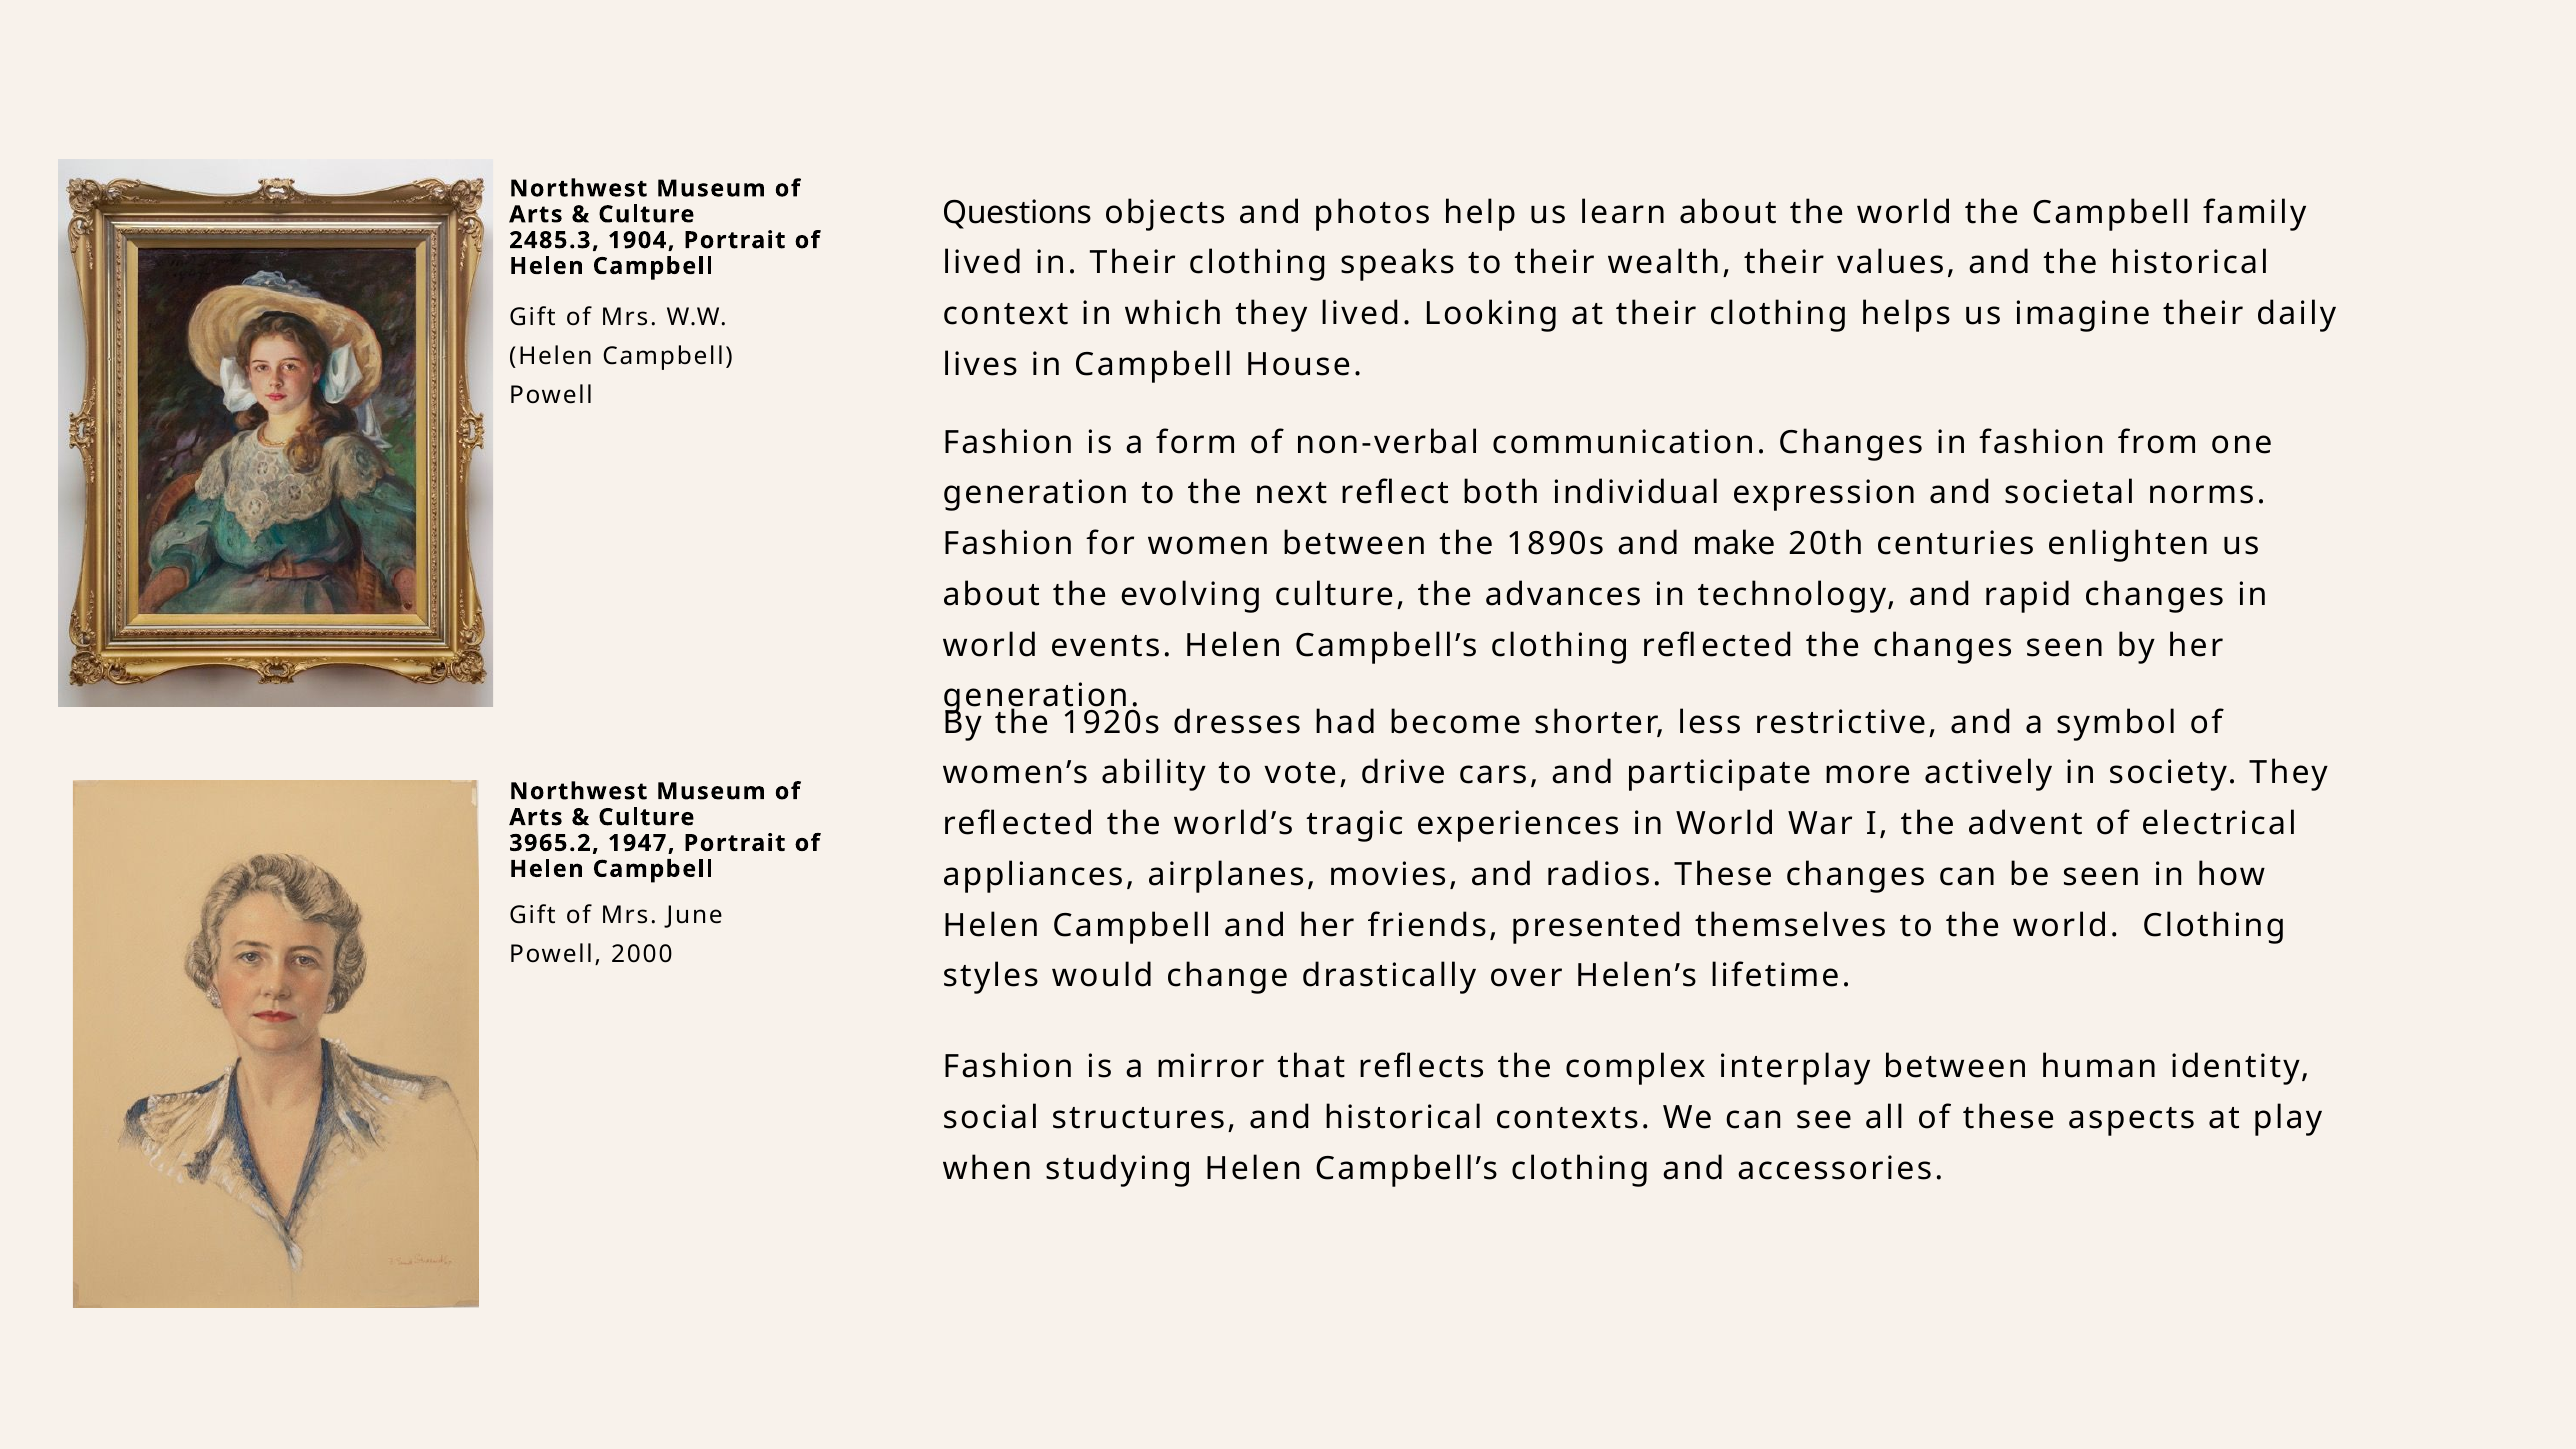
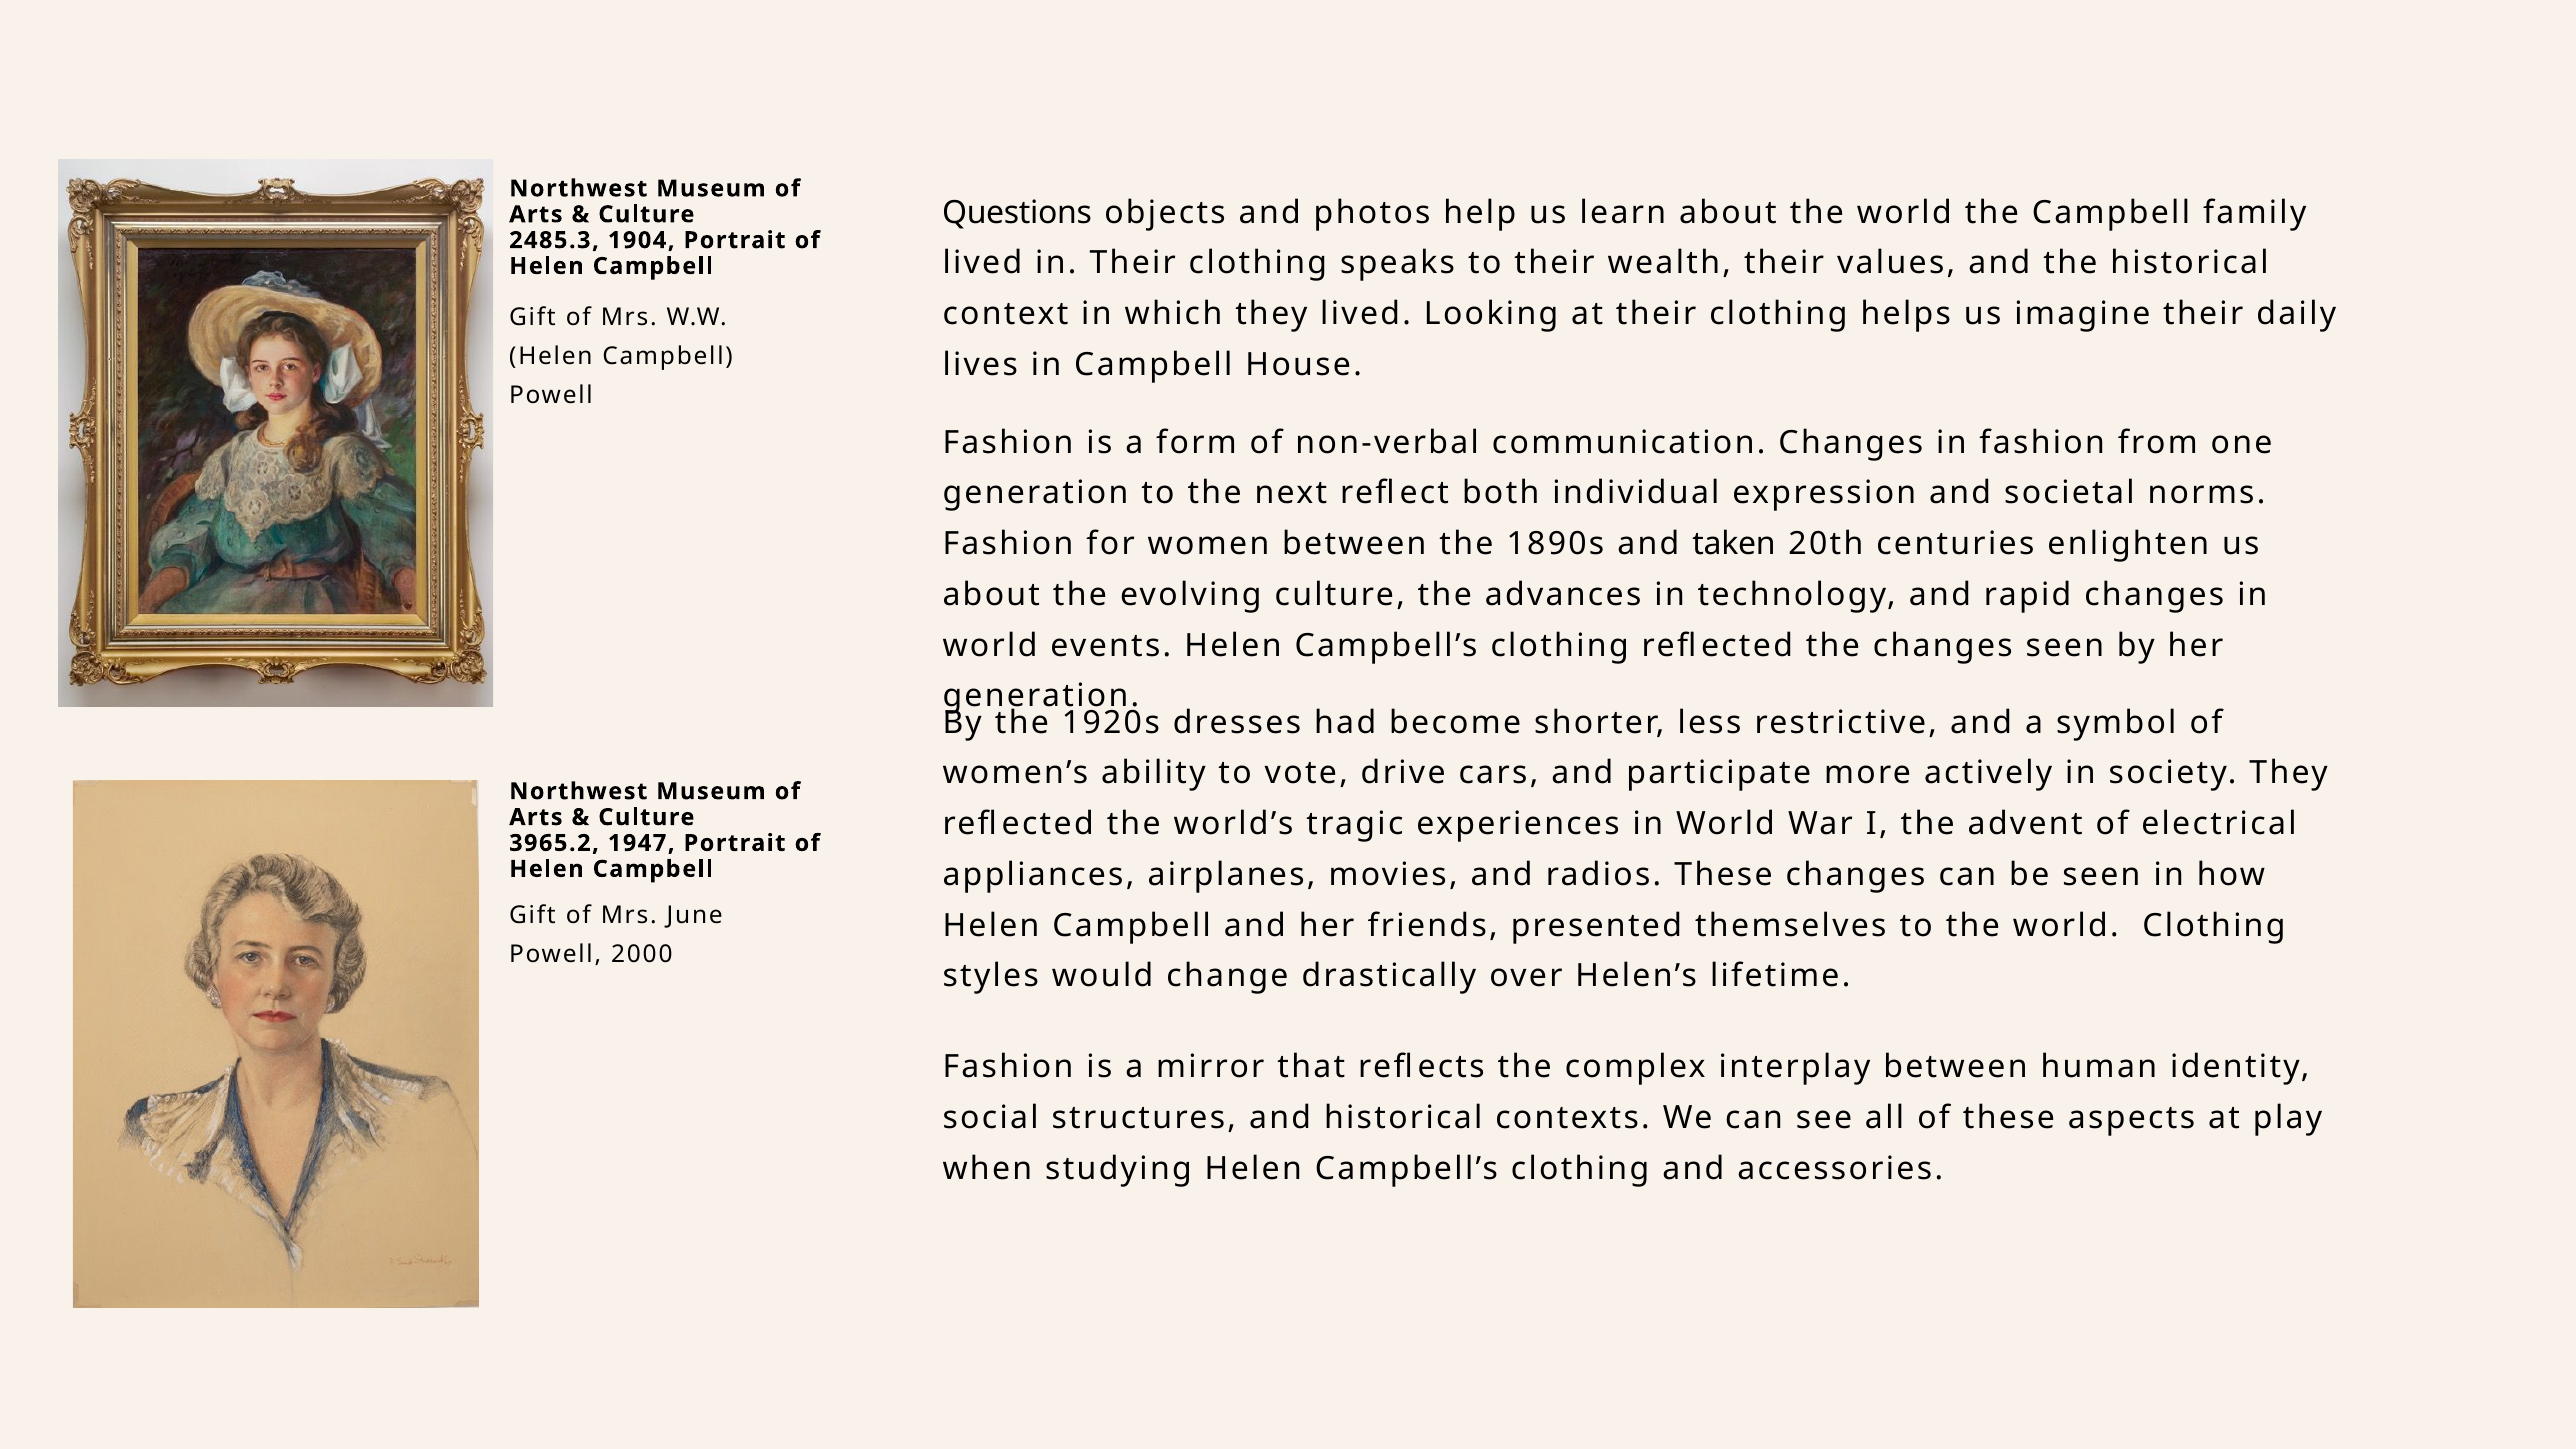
make: make -> taken
